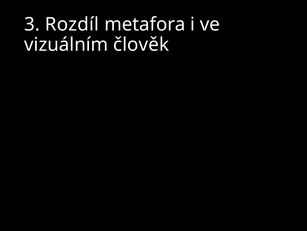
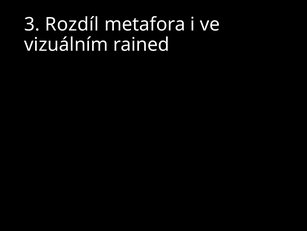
člověk: člověk -> rained
